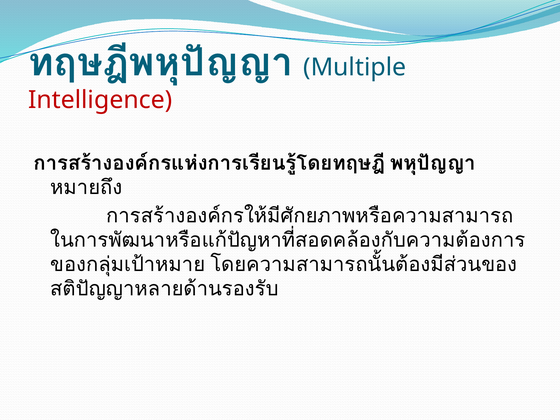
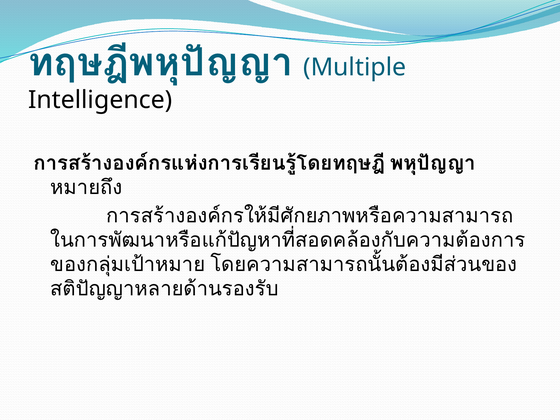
Intelligence colour: red -> black
